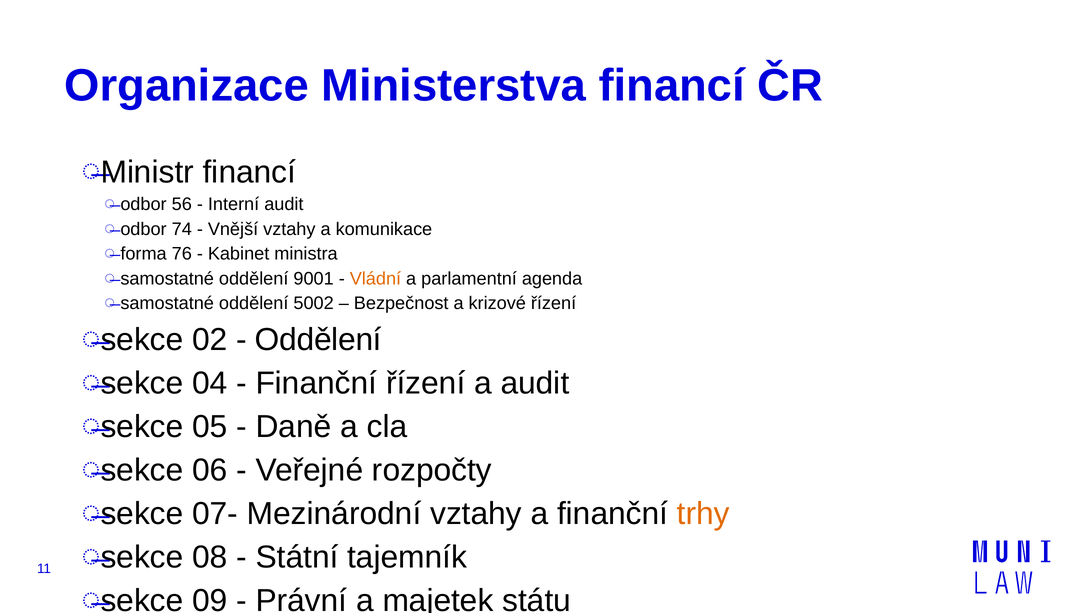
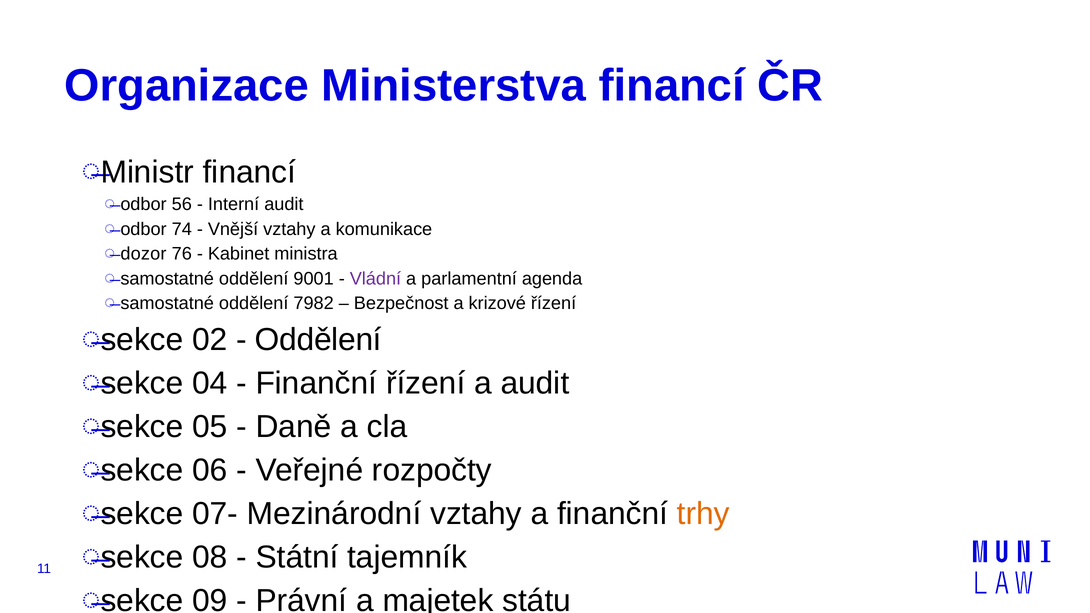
forma: forma -> dozor
Vládní colour: orange -> purple
5002: 5002 -> 7982
